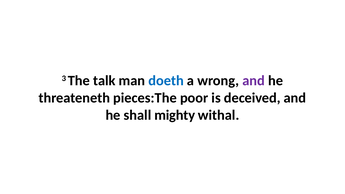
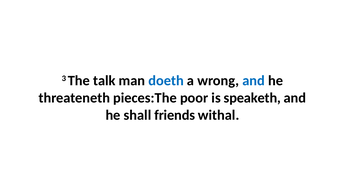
and at (254, 81) colour: purple -> blue
deceived: deceived -> speaketh
mighty: mighty -> friends
